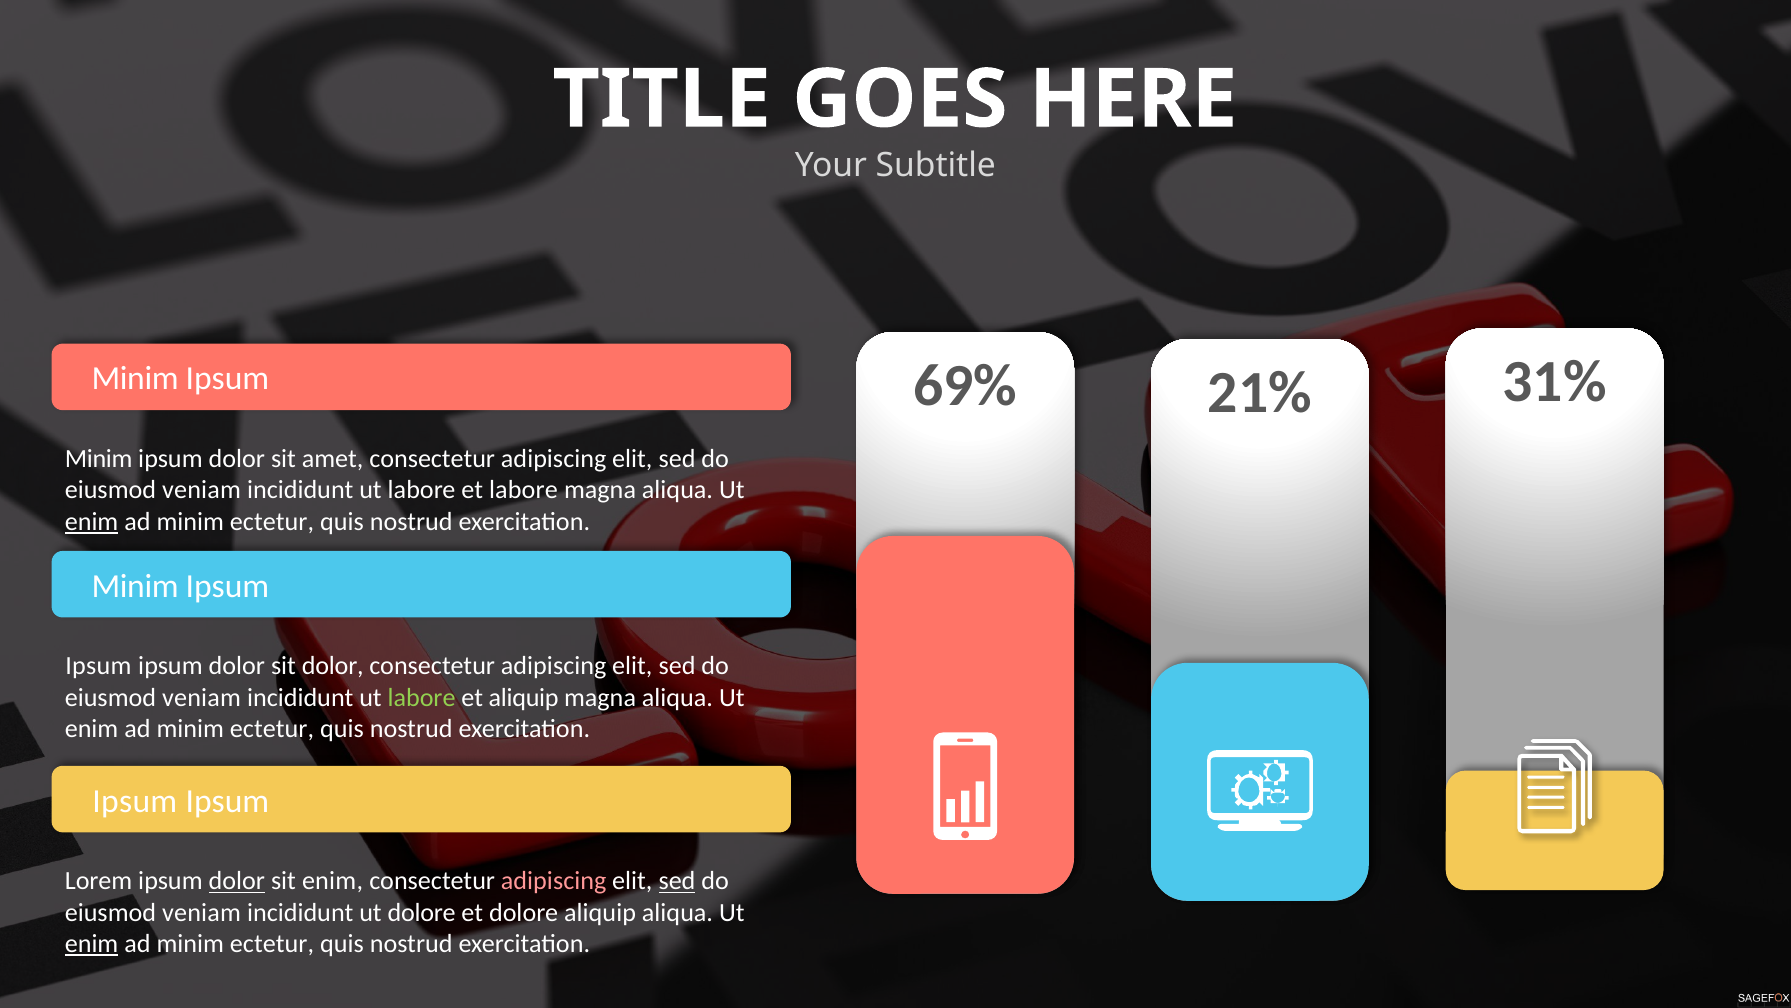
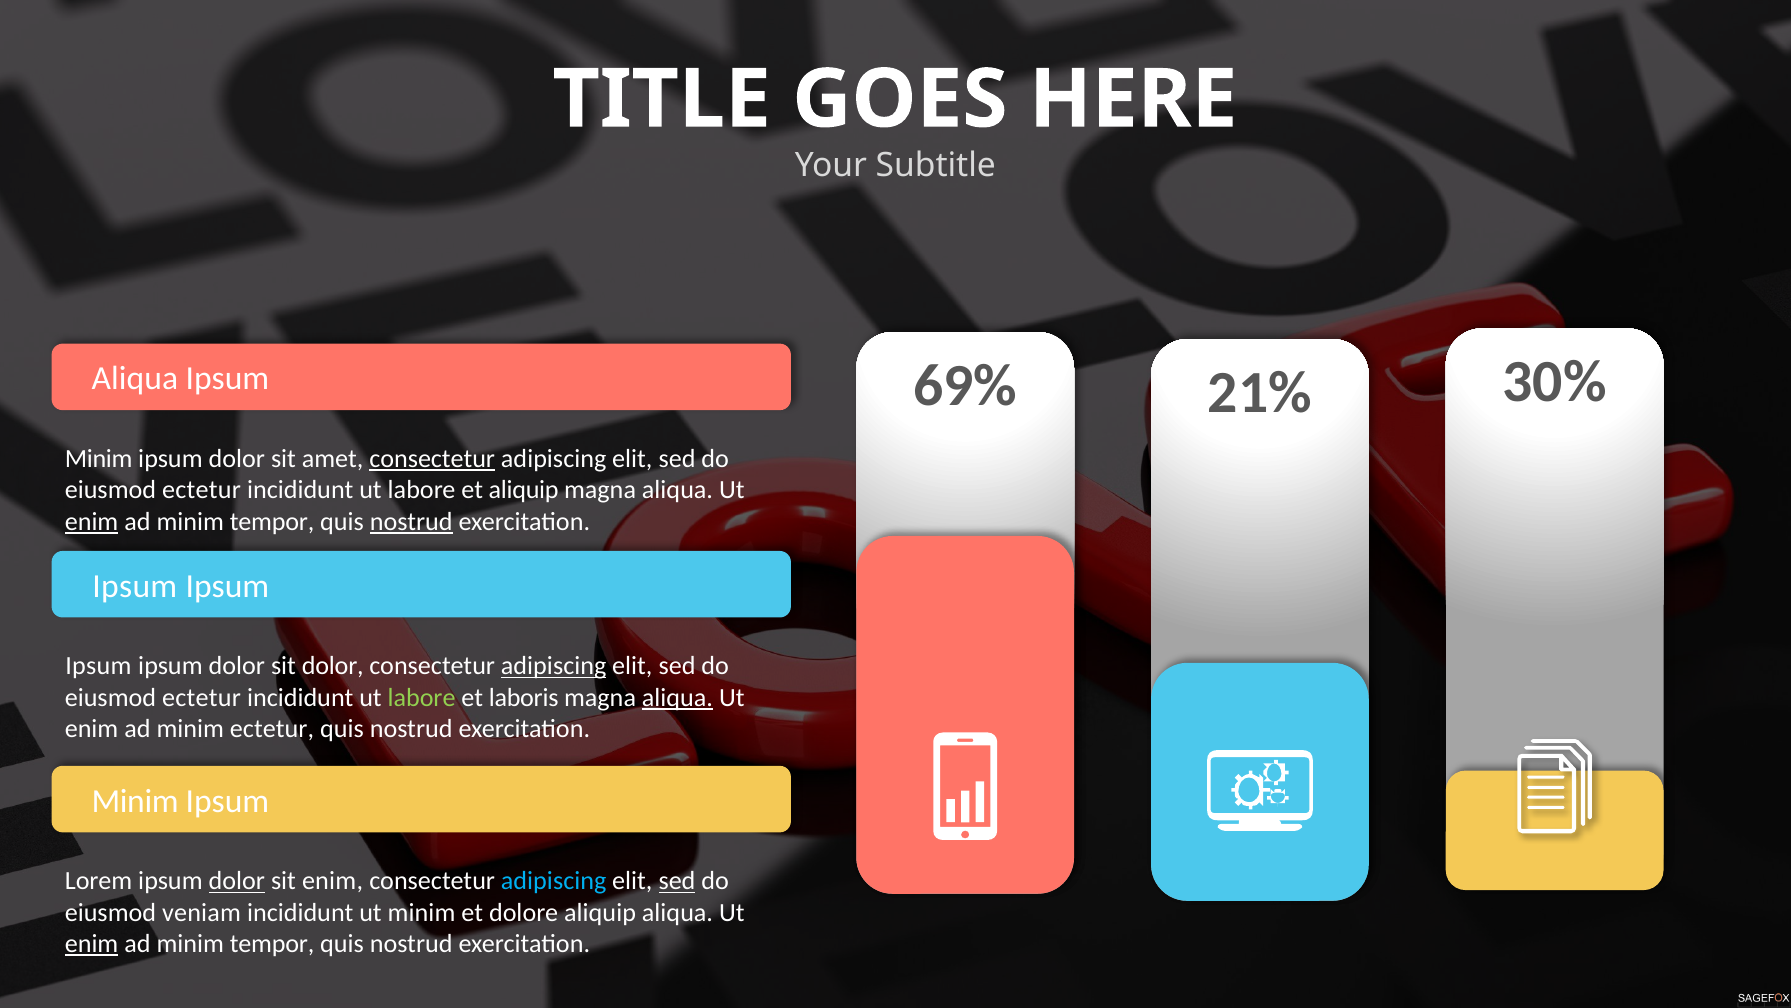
31%: 31% -> 30%
Minim at (135, 379): Minim -> Aliqua
consectetur at (432, 459) underline: none -> present
veniam at (202, 490): veniam -> ectetur
et labore: labore -> aliquip
ectetur at (272, 521): ectetur -> tempor
nostrud at (411, 521) underline: none -> present
Minim at (135, 586): Minim -> Ipsum
adipiscing at (554, 666) underline: none -> present
veniam at (202, 697): veniam -> ectetur
et aliquip: aliquip -> laboris
aliqua at (677, 697) underline: none -> present
Ipsum at (135, 801): Ipsum -> Minim
adipiscing at (554, 881) colour: pink -> light blue
ut dolore: dolore -> minim
ectetur at (272, 943): ectetur -> tempor
